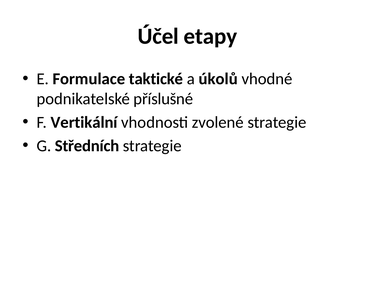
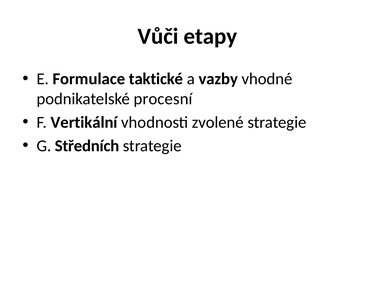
Účel: Účel -> Vůči
úkolů: úkolů -> vazby
příslušné: příslušné -> procesní
